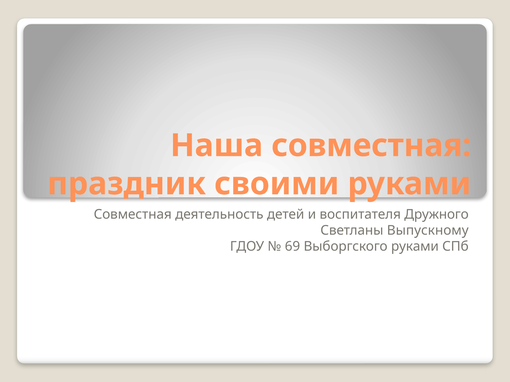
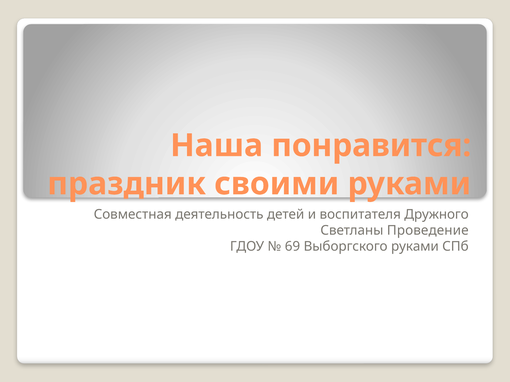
Наша совместная: совместная -> понравится
Выпускному: Выпускному -> Проведение
